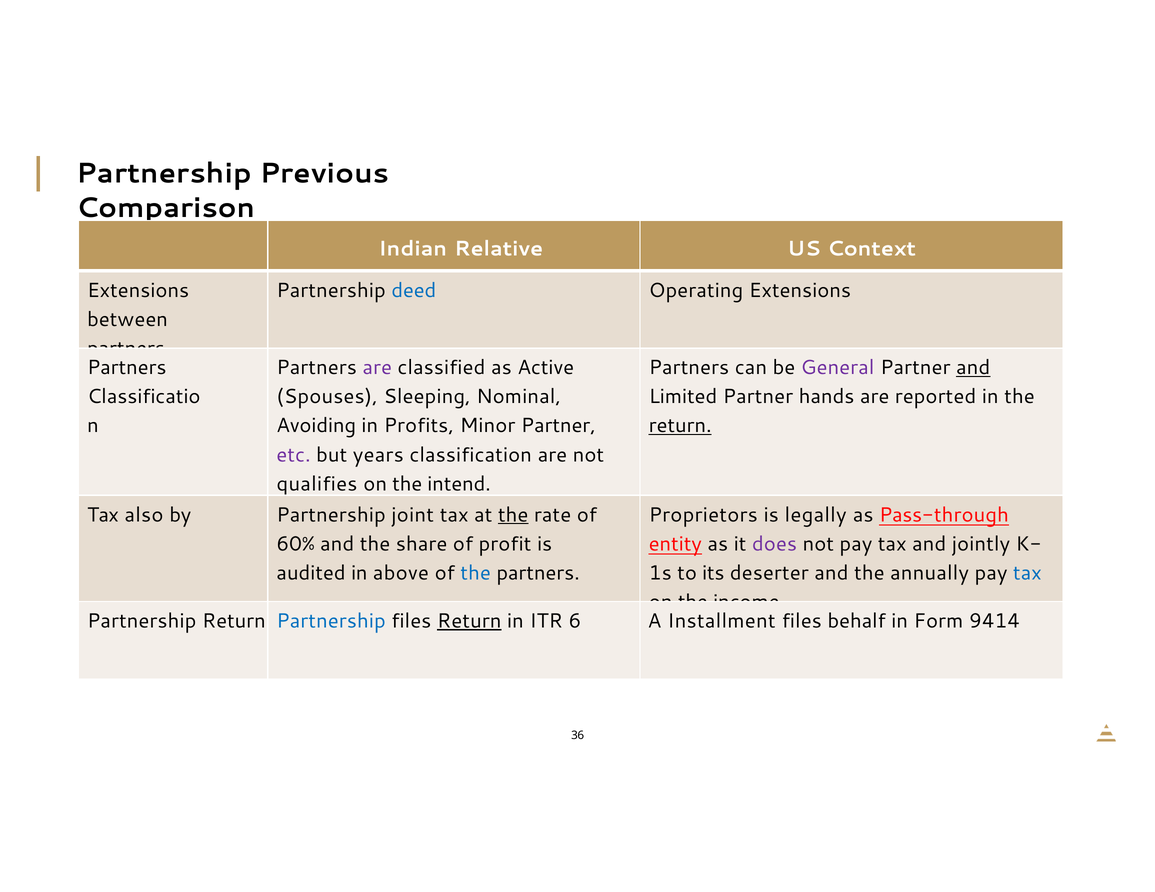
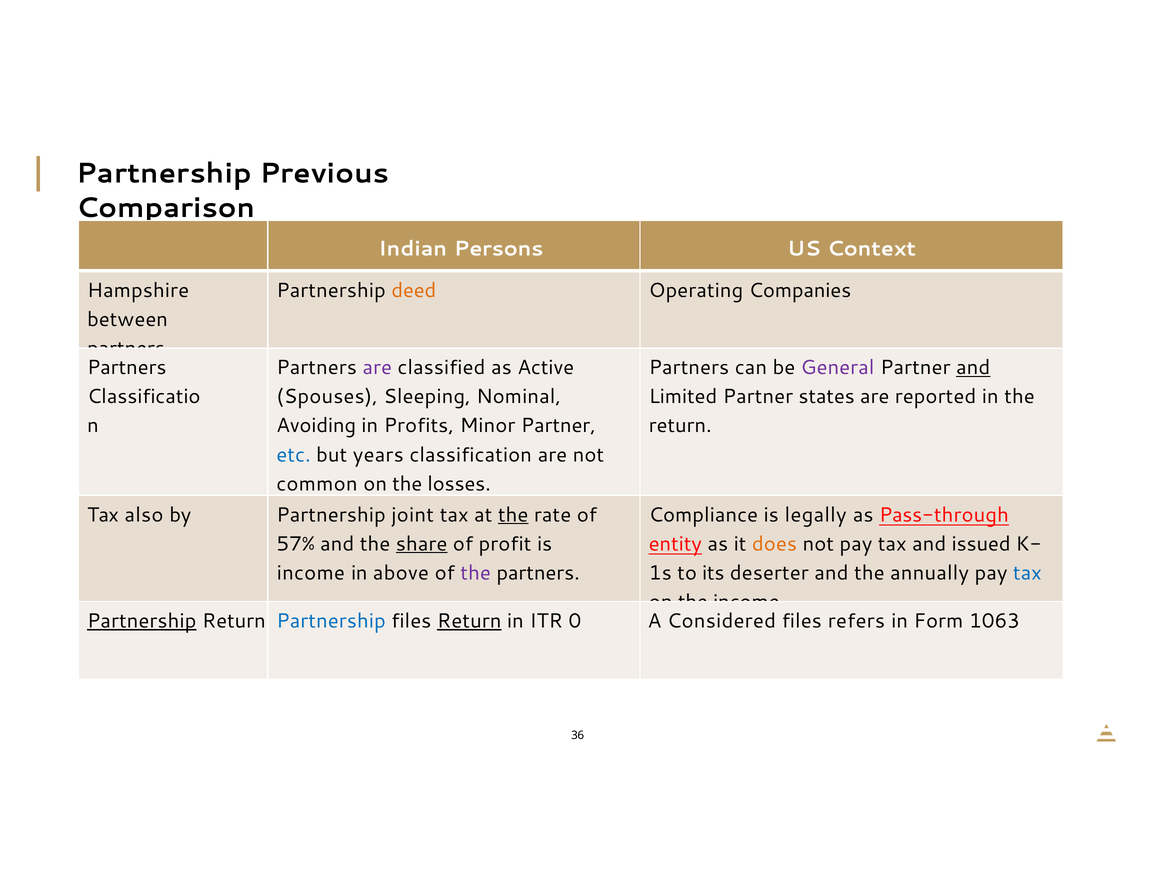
Relative: Relative -> Persons
Extensions at (138, 290): Extensions -> Hampshire
deed colour: blue -> orange
Operating Extensions: Extensions -> Companies
hands: hands -> states
return at (680, 426) underline: present -> none
etc colour: purple -> blue
qualifies: qualifies -> common
intend: intend -> losses
Proprietors: Proprietors -> Compliance
60%: 60% -> 57%
share underline: none -> present
does colour: purple -> orange
jointly: jointly -> issued
audited at (311, 573): audited -> income
the at (476, 573) colour: blue -> purple
Partnership at (142, 621) underline: none -> present
6: 6 -> 0
Installment: Installment -> Considered
behalf: behalf -> refers
9414: 9414 -> 1063
